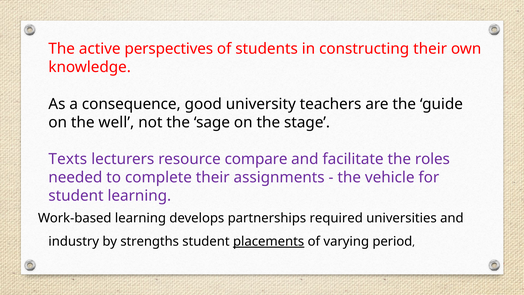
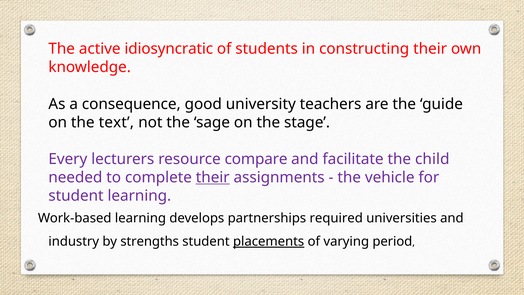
perspectives: perspectives -> idiosyncratic
well: well -> text
Texts: Texts -> Every
roles: roles -> child
their at (213, 177) underline: none -> present
